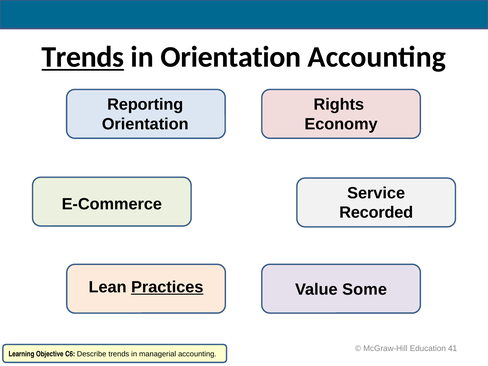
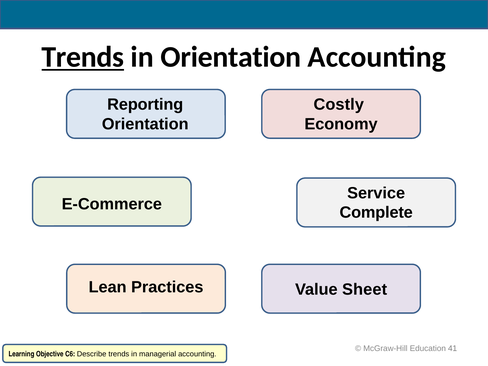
Rights: Rights -> Costly
Recorded: Recorded -> Complete
Practices underline: present -> none
Some: Some -> Sheet
